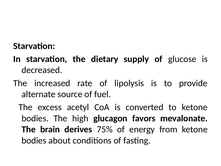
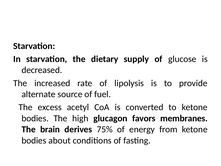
mevalonate: mevalonate -> membranes
